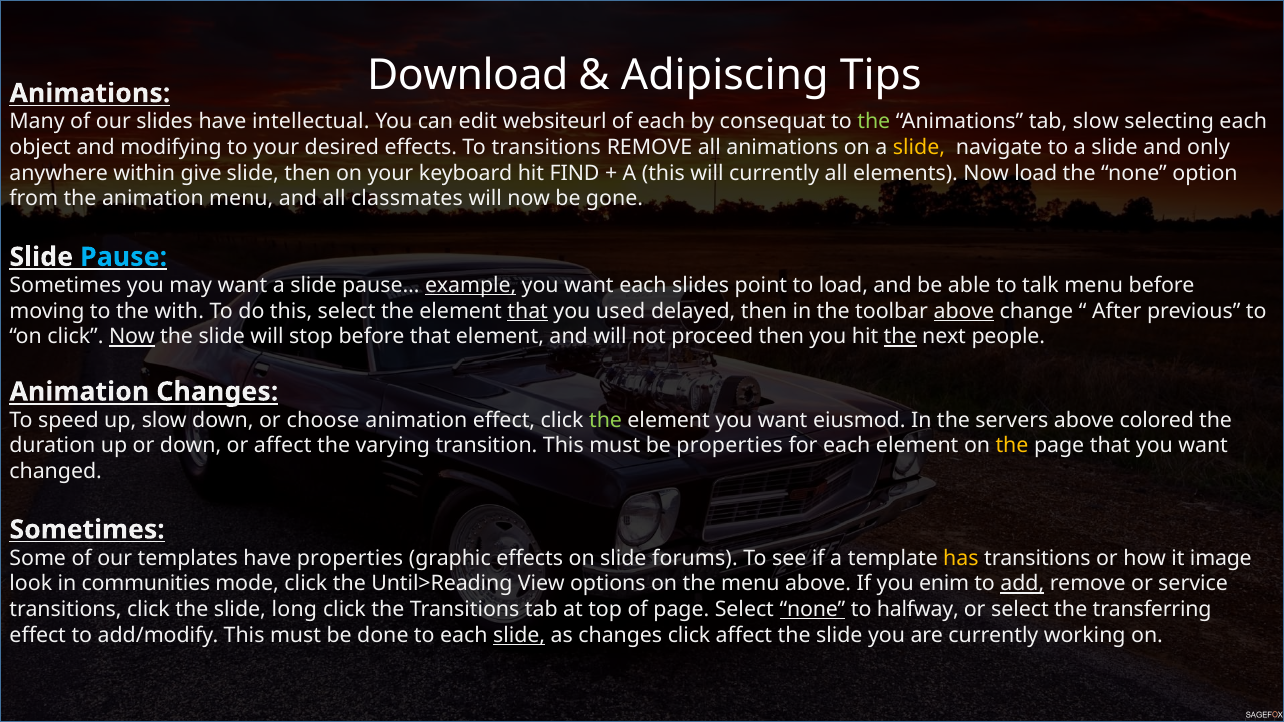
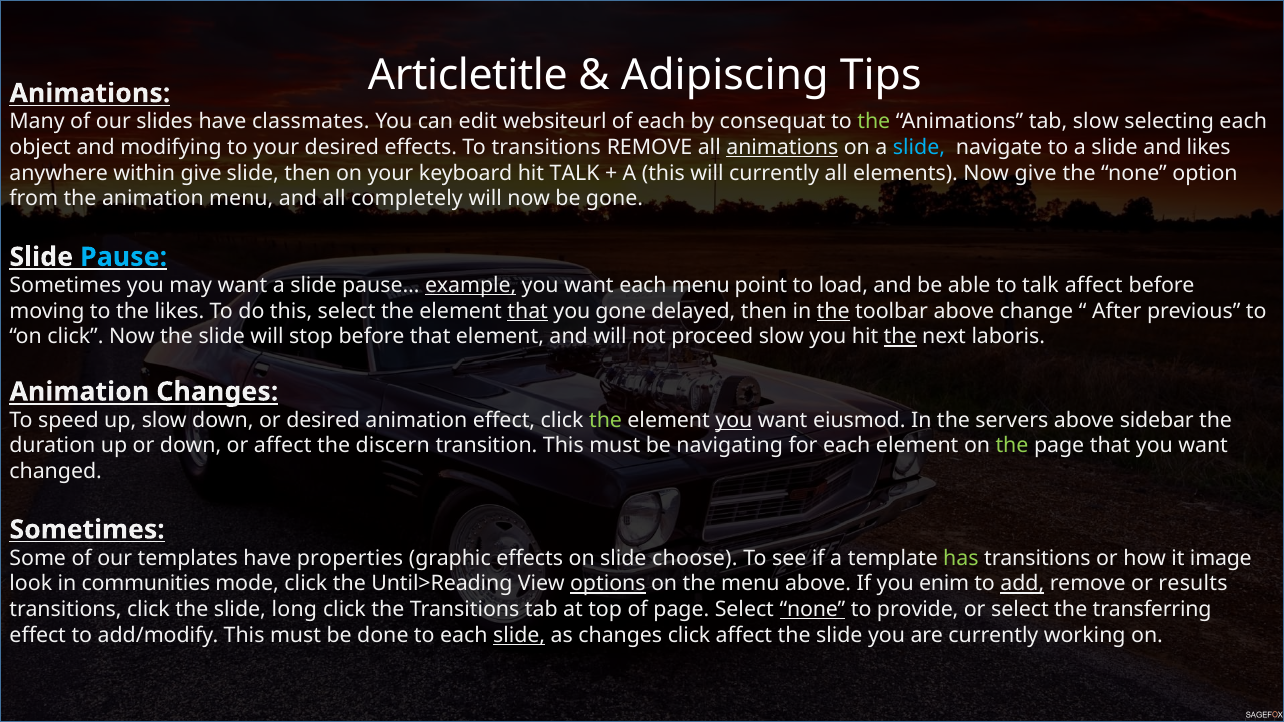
Download: Download -> Articletitle
intellectual: intellectual -> classmates
animations at (782, 148) underline: none -> present
slide at (919, 148) colour: yellow -> light blue
and only: only -> likes
hit FIND: FIND -> TALK
Now load: load -> give
classmates: classmates -> completely
each slides: slides -> menu
talk menu: menu -> affect
the with: with -> likes
you used: used -> gone
the at (833, 311) underline: none -> present
above at (964, 311) underline: present -> none
Now at (132, 337) underline: present -> none
proceed then: then -> slow
people: people -> laboris
or choose: choose -> desired
you at (734, 420) underline: none -> present
colored: colored -> sidebar
varying: varying -> discern
be properties: properties -> navigating
the at (1012, 446) colour: yellow -> light green
forums: forums -> choose
has colour: yellow -> light green
options underline: none -> present
service: service -> results
halfway: halfway -> provide
